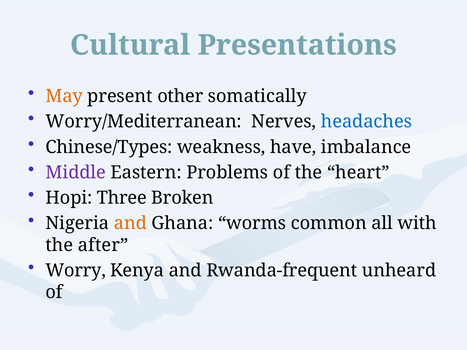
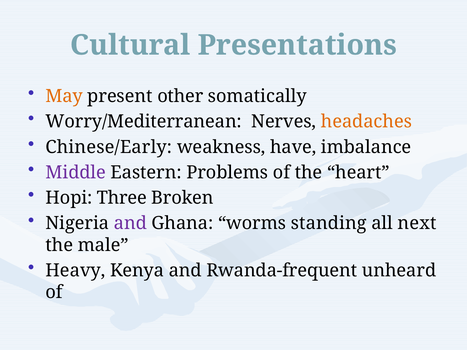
headaches colour: blue -> orange
Chinese/Types: Chinese/Types -> Chinese/Early
and at (130, 223) colour: orange -> purple
common: common -> standing
with: with -> next
after: after -> male
Worry: Worry -> Heavy
